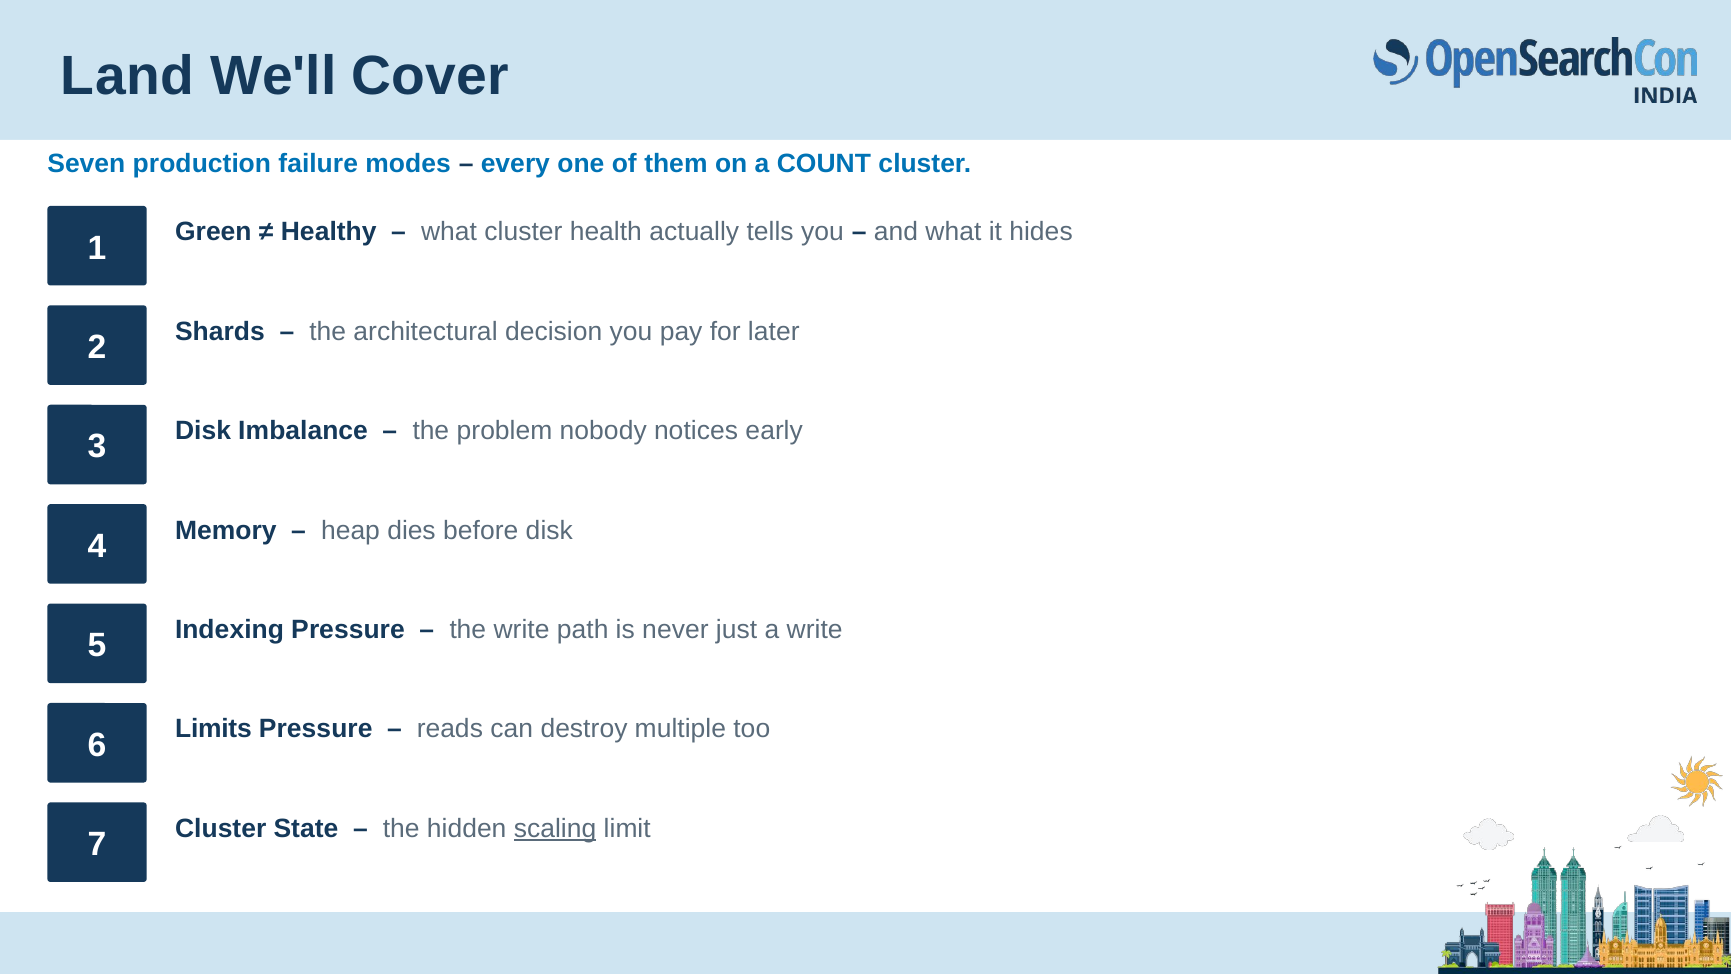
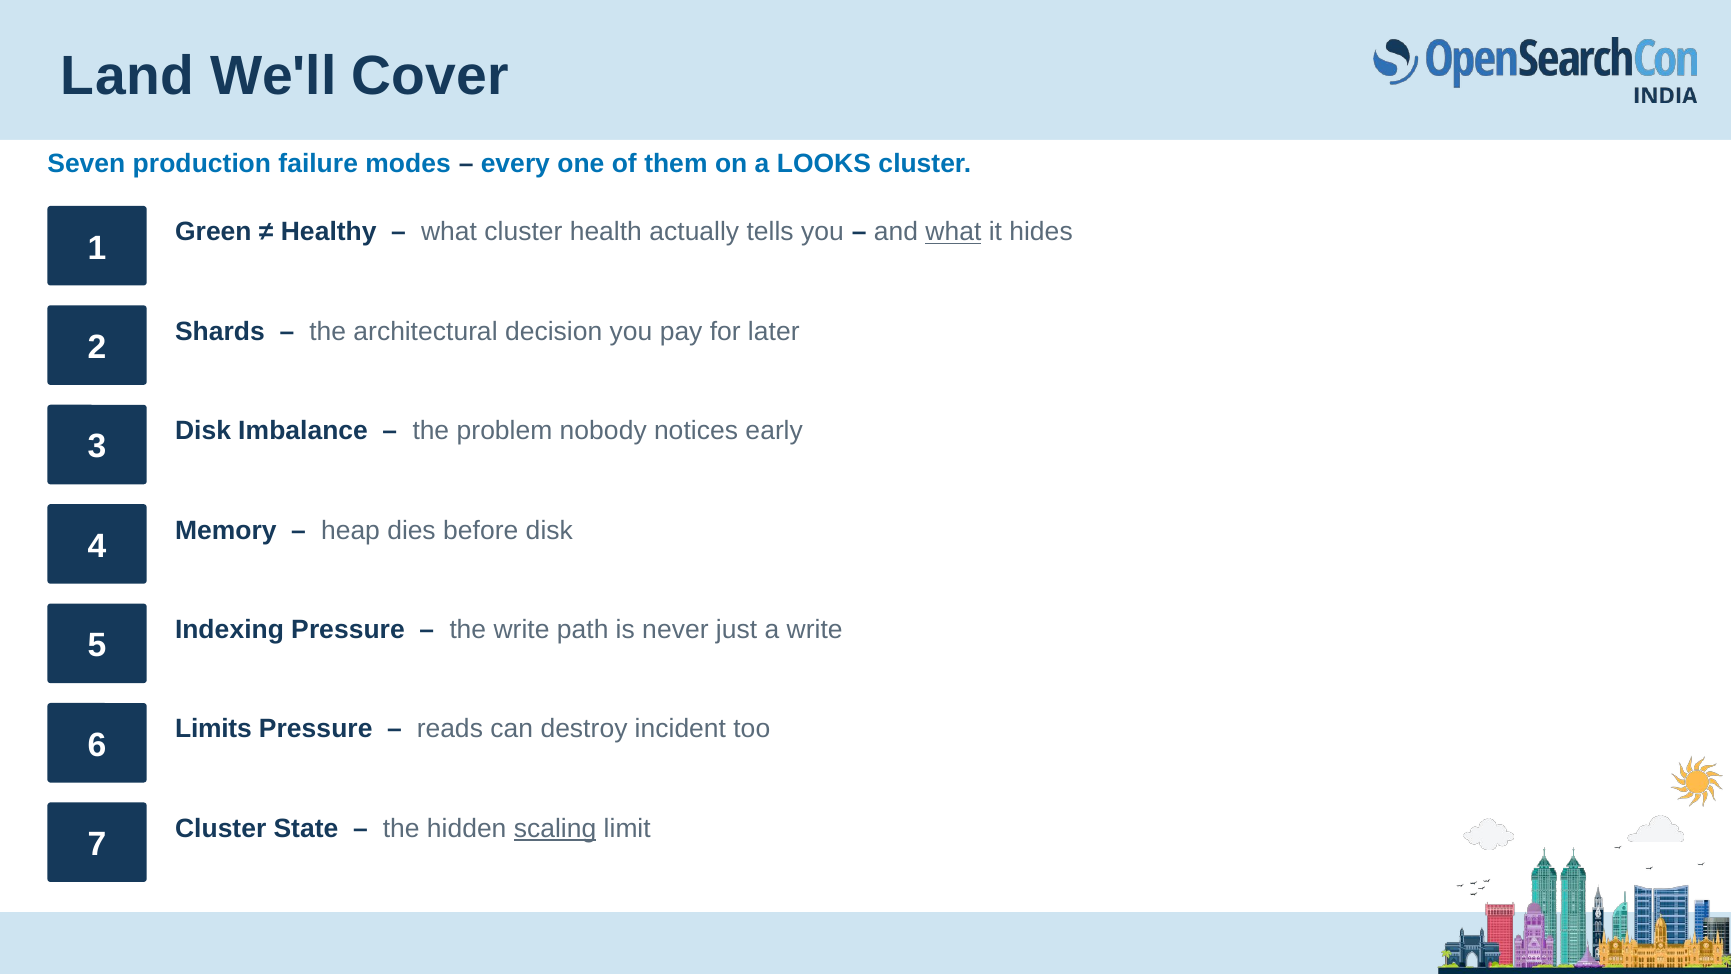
COUNT: COUNT -> LOOKS
what at (953, 232) underline: none -> present
multiple: multiple -> incident
